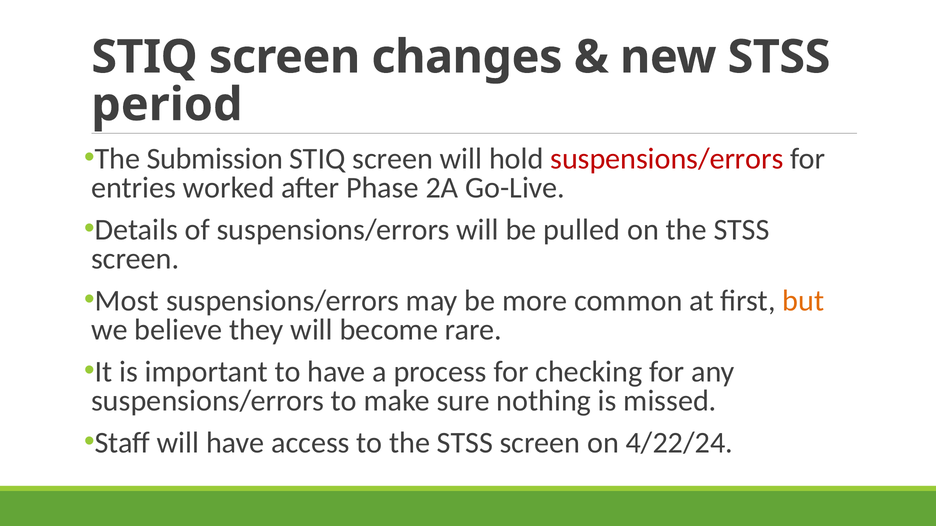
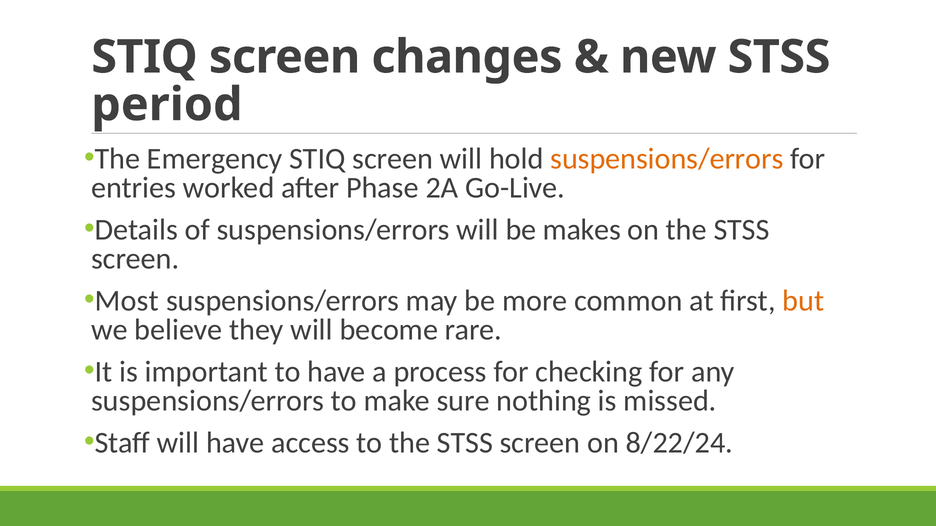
Submission: Submission -> Emergency
suspensions/errors at (667, 159) colour: red -> orange
pulled: pulled -> makes
4/22/24: 4/22/24 -> 8/22/24
